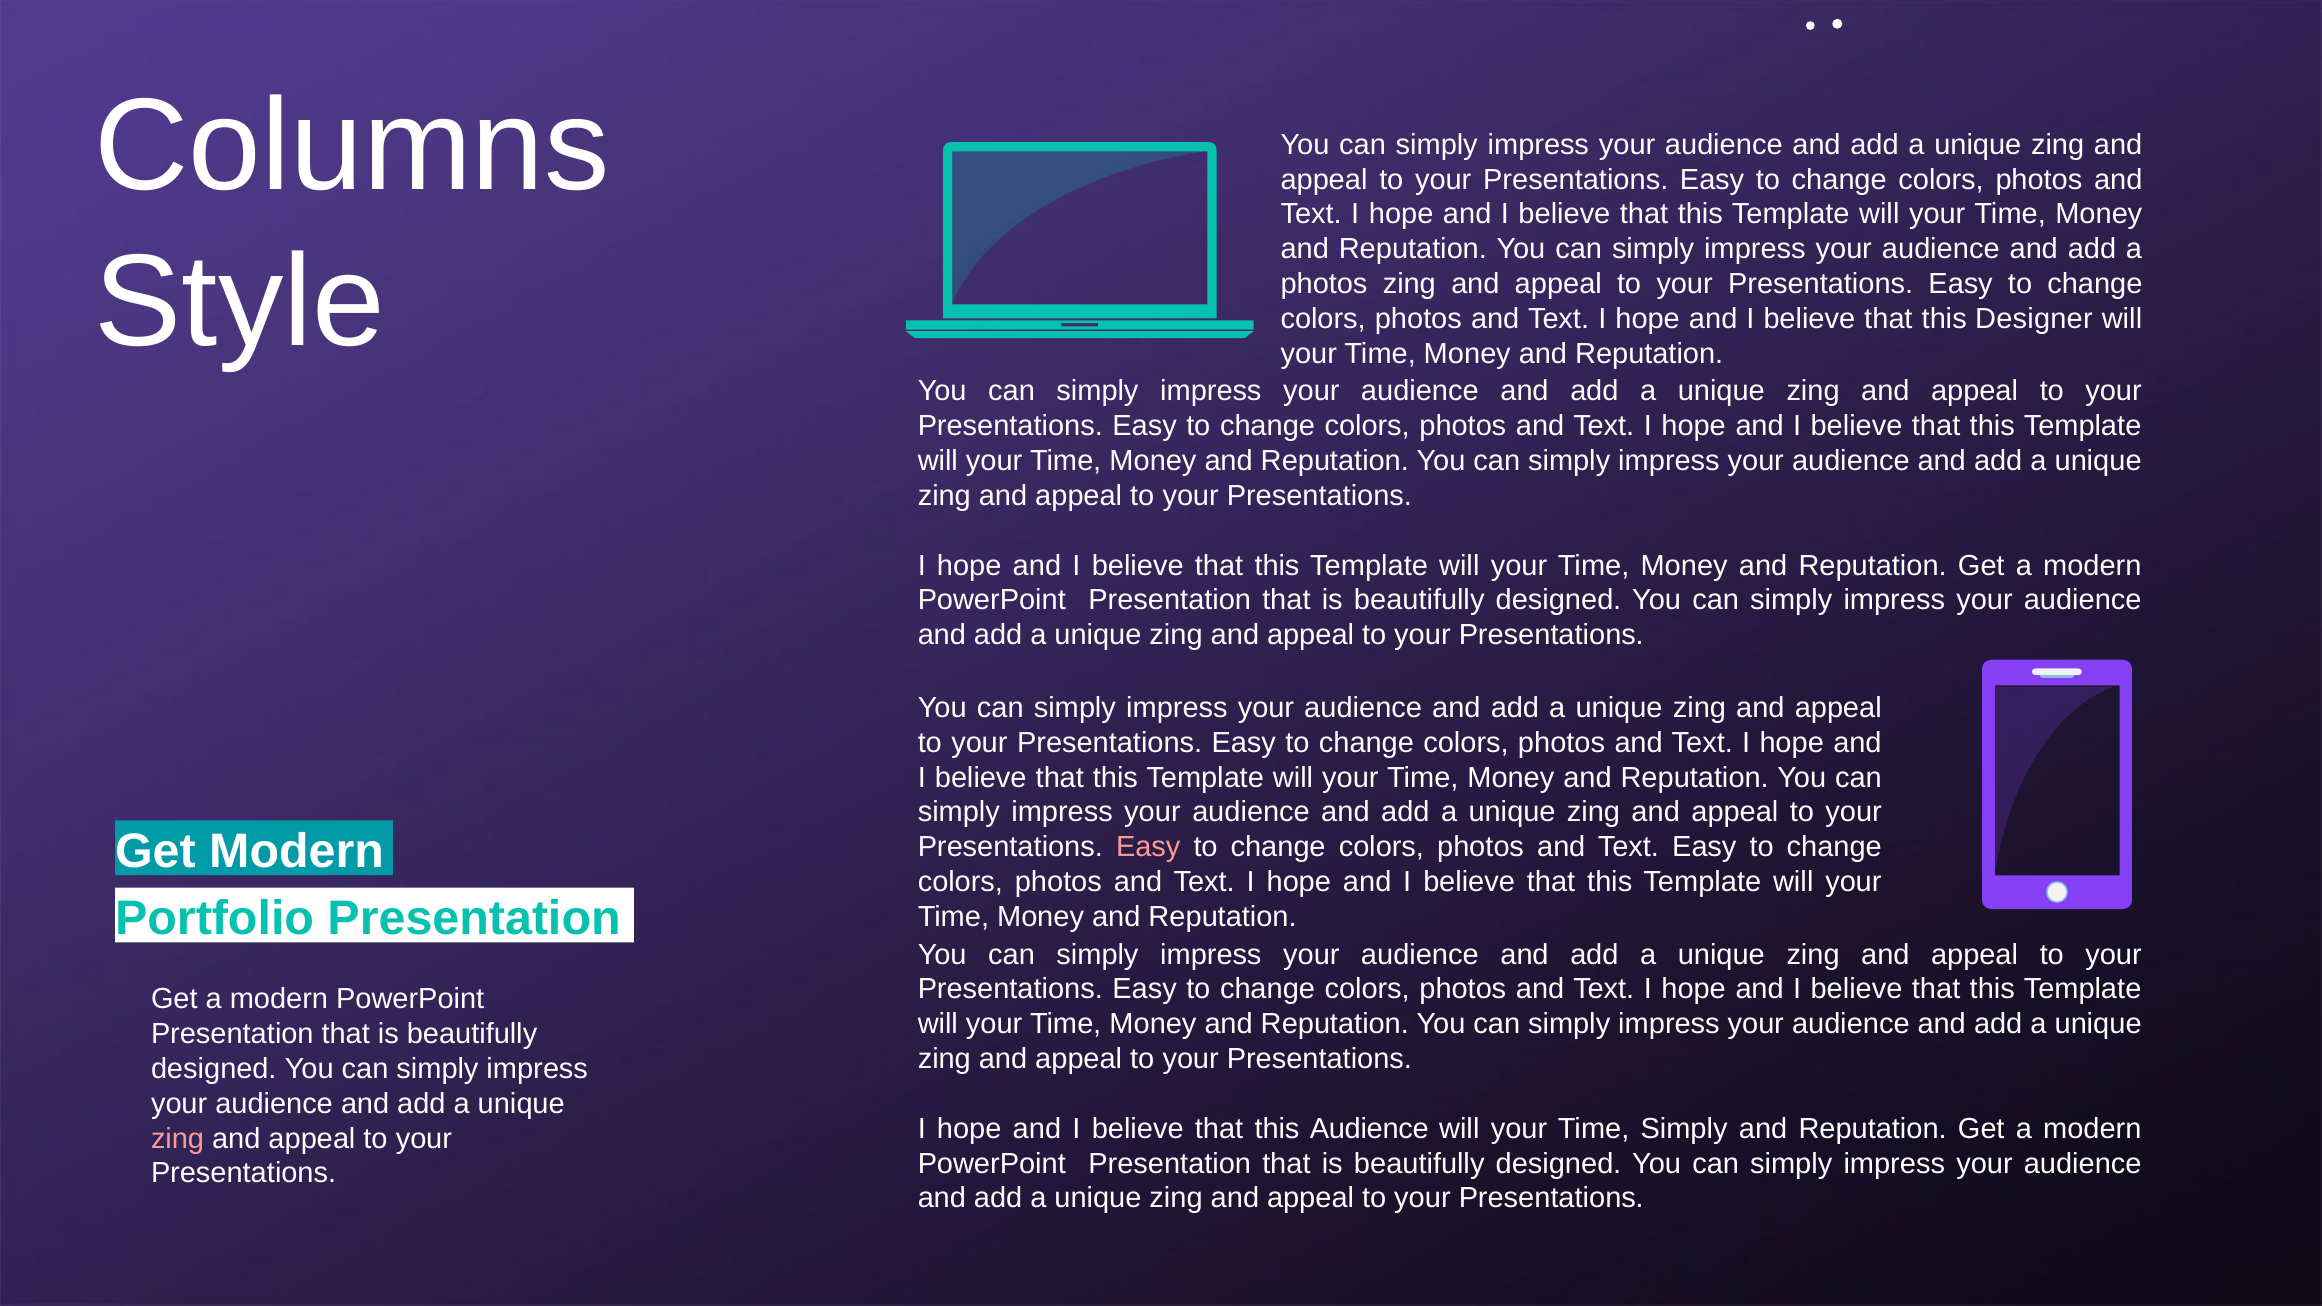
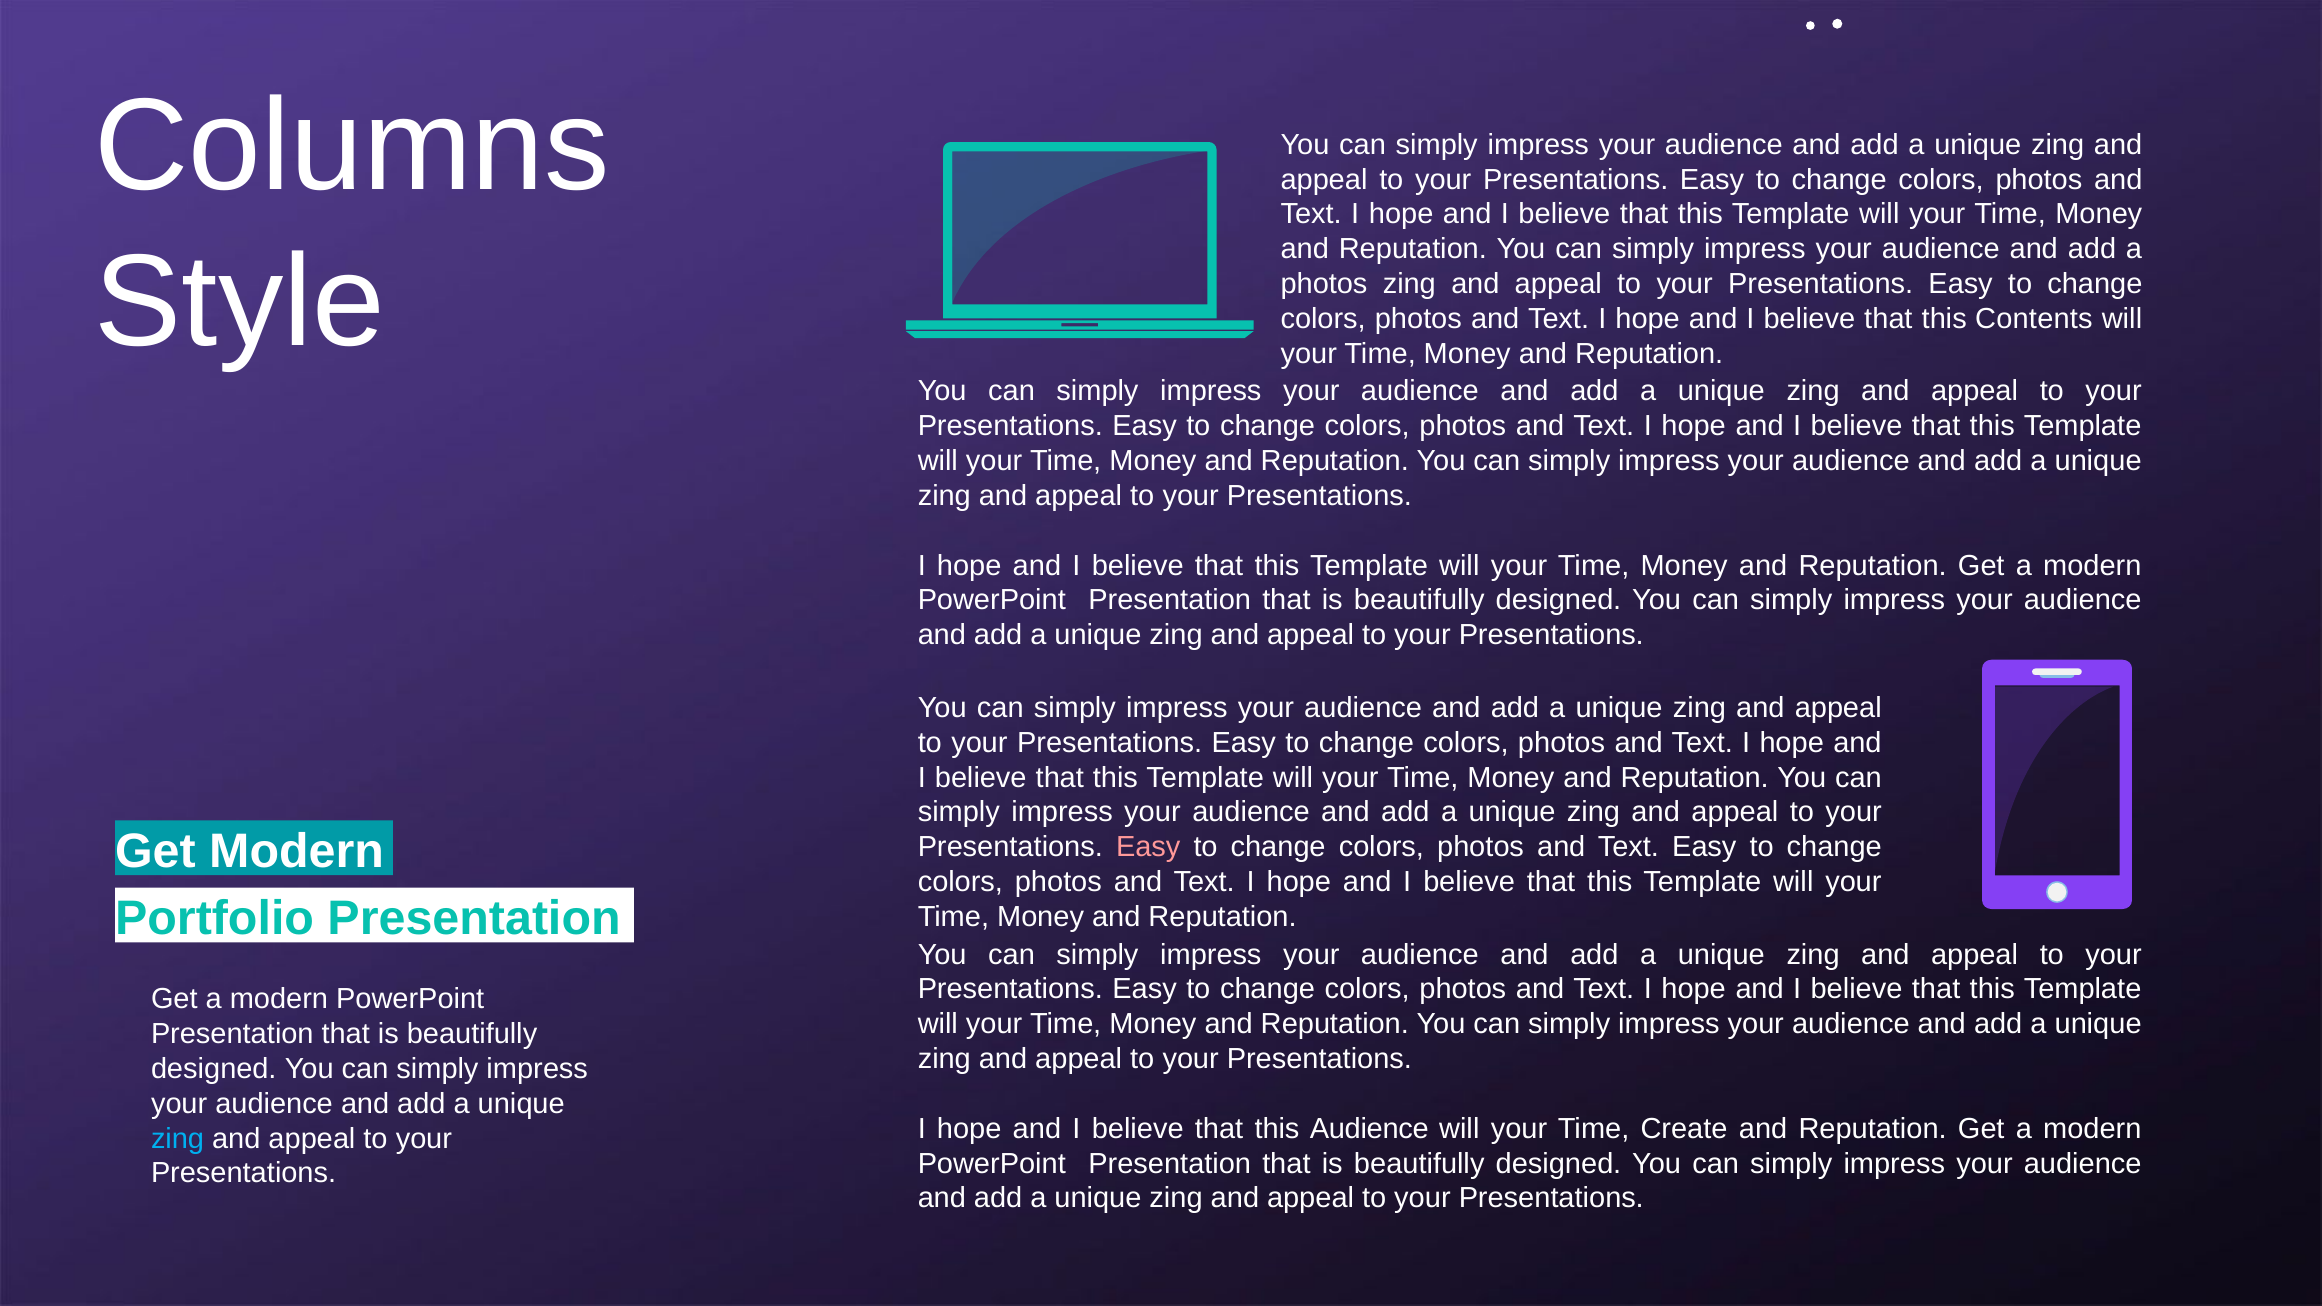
Designer: Designer -> Contents
Time Simply: Simply -> Create
zing at (178, 1139) colour: pink -> light blue
